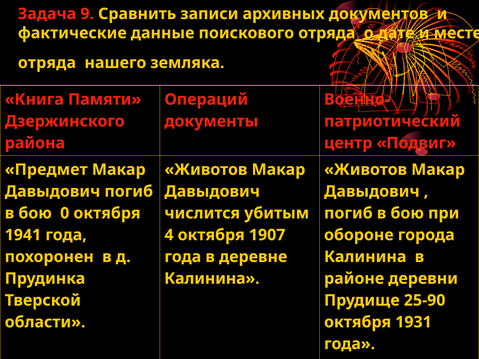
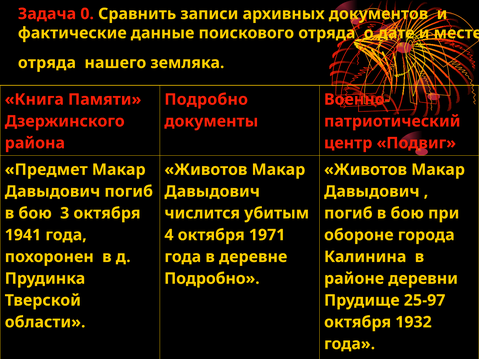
9: 9 -> 0
Операций at (206, 100): Операций -> Подробно
0: 0 -> 3
1907: 1907 -> 1971
Калинина at (212, 279): Калинина -> Подробно
25-90: 25-90 -> 25-97
1931: 1931 -> 1932
